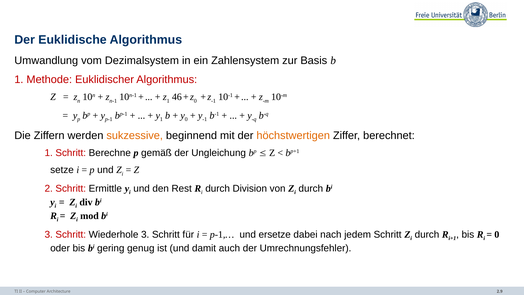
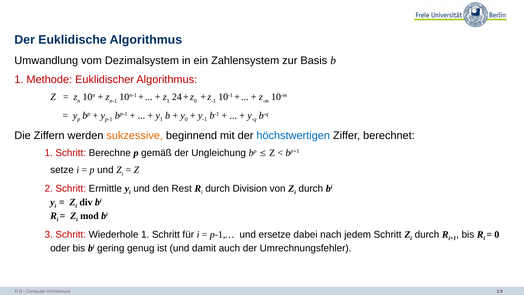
46: 46 -> 24
höchstwertigen colour: orange -> blue
Wiederhole 3: 3 -> 1
